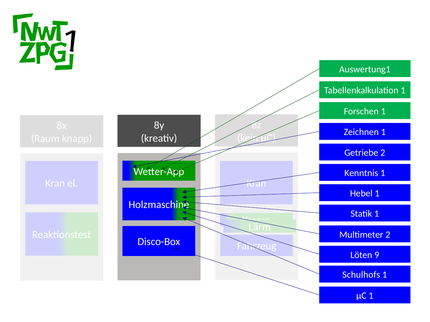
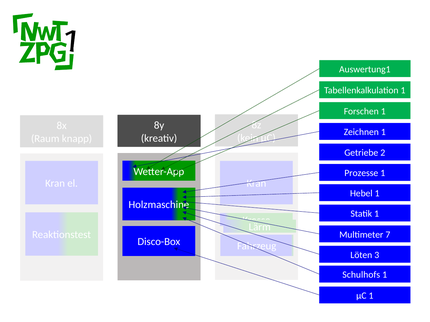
Kenntnis: Kenntnis -> Prozesse
Multimeter 2: 2 -> 7
9: 9 -> 3
